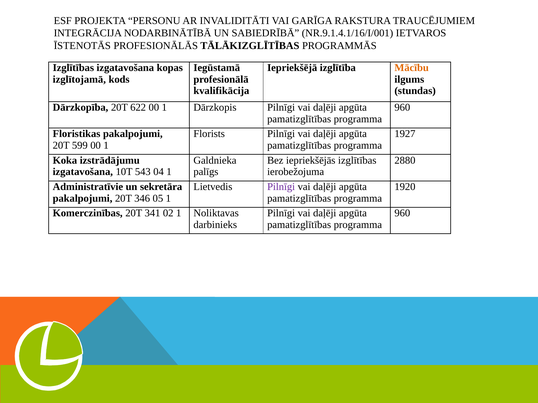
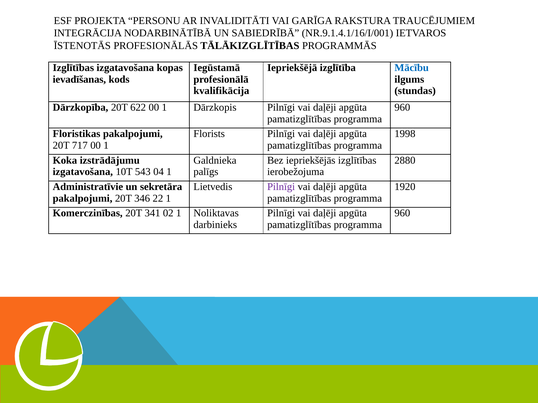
Mācību colour: orange -> blue
izglītojamā: izglītojamā -> ievadīšanas
1927: 1927 -> 1998
599: 599 -> 717
05: 05 -> 22
